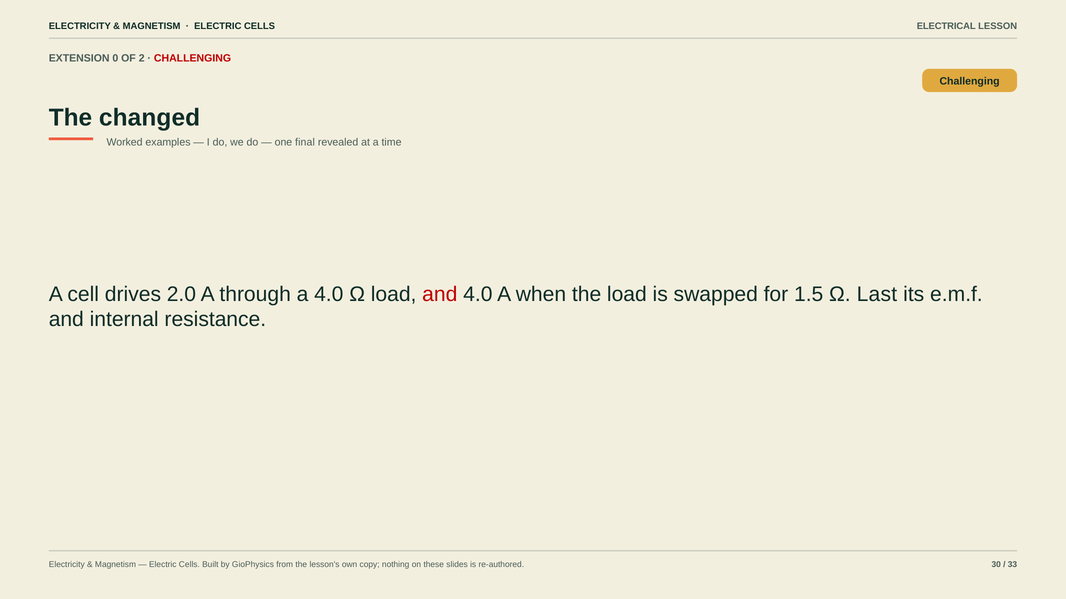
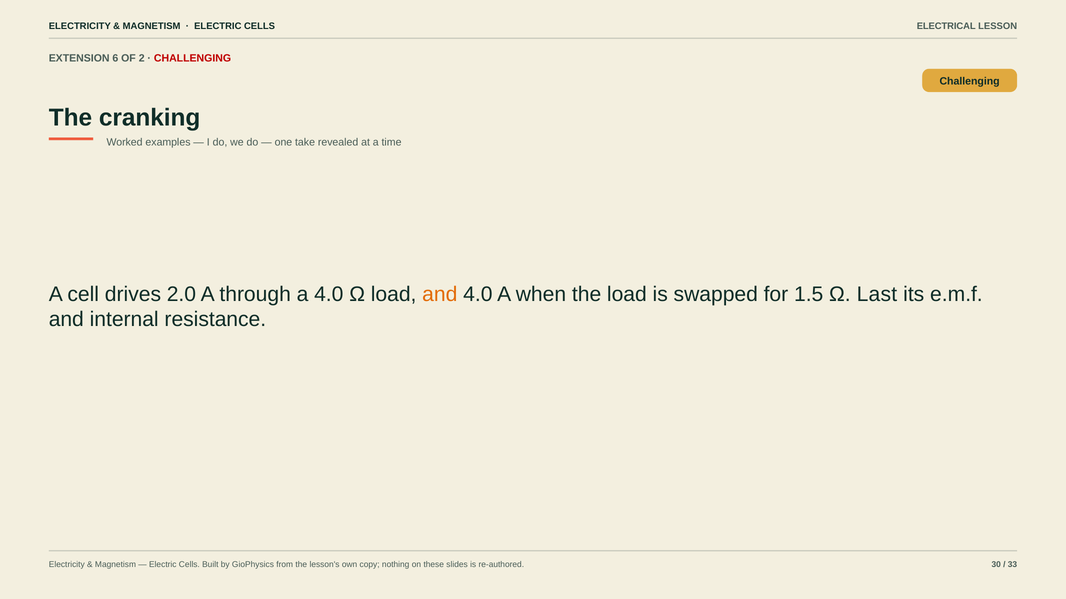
0: 0 -> 6
changed: changed -> cranking
final: final -> take
and at (440, 294) colour: red -> orange
